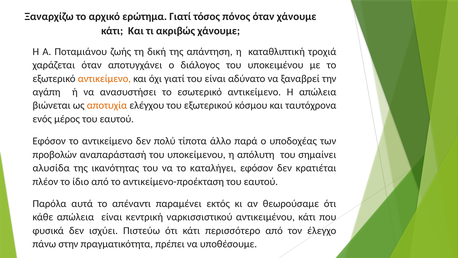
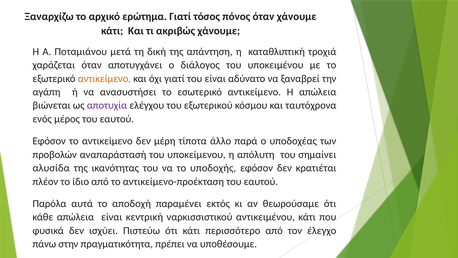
ζωής: ζωής -> μετά
αποτυχία colour: orange -> purple
πολύ: πολύ -> μέρη
καταλήγει: καταλήγει -> υποδοχής
απέναντι: απέναντι -> αποδοχή
